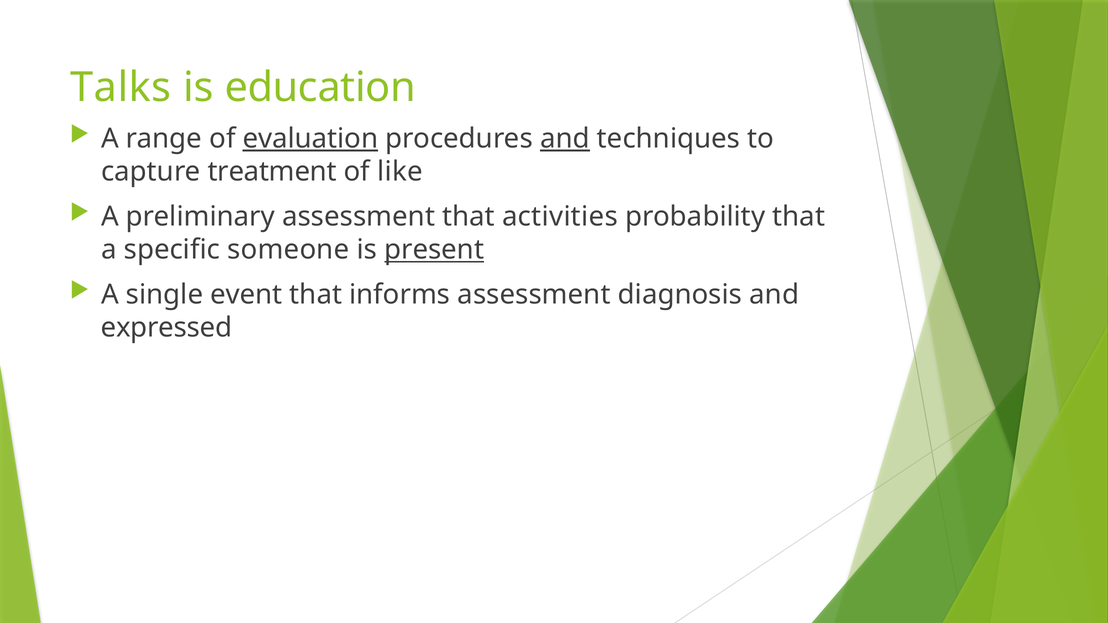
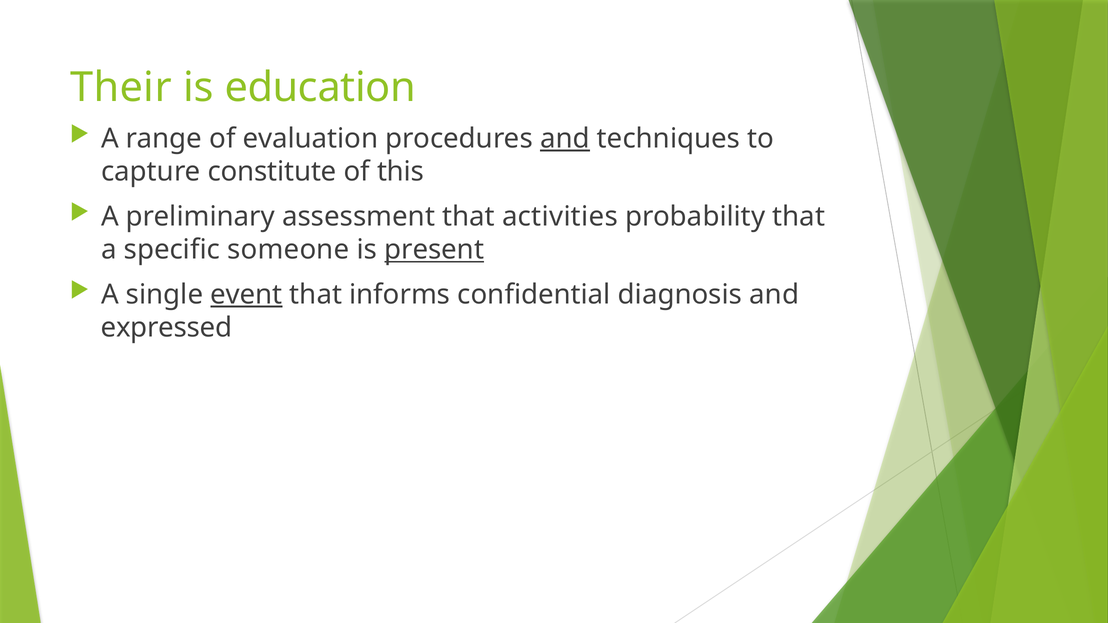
Talks: Talks -> Their
evaluation underline: present -> none
treatment: treatment -> constitute
like: like -> this
event underline: none -> present
informs assessment: assessment -> confidential
